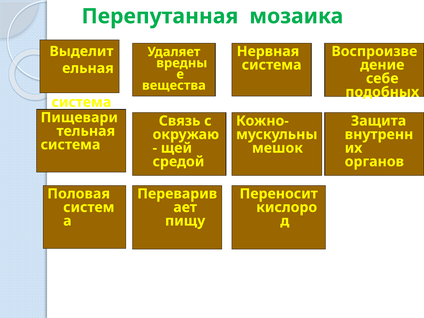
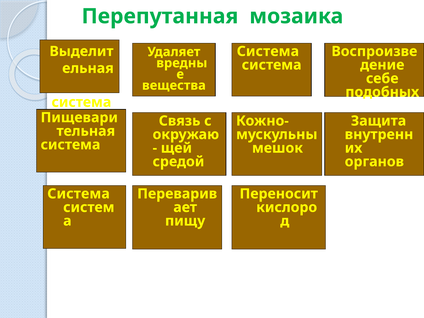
Нервная at (268, 51): Нервная -> Система
Половая at (79, 194): Половая -> Система
